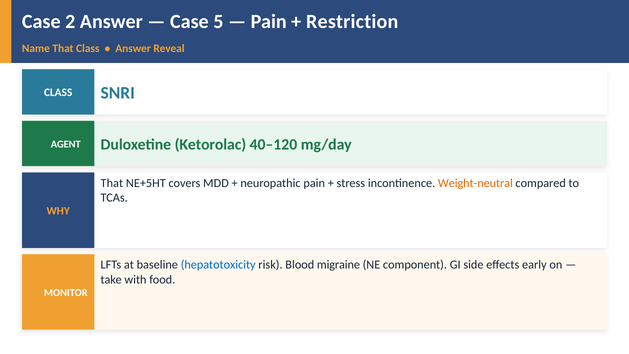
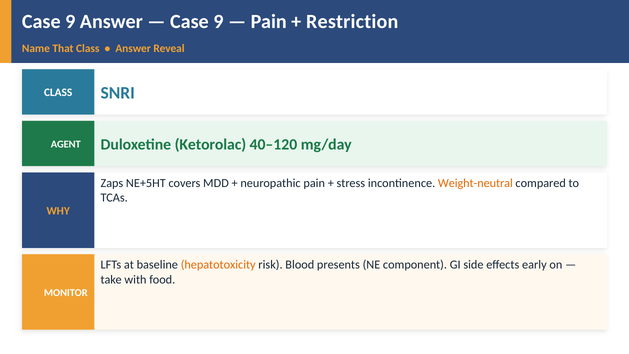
2 at (70, 22): 2 -> 9
5 at (218, 22): 5 -> 9
That at (112, 183): That -> Zaps
hepatotoxicity colour: blue -> orange
migraine: migraine -> presents
